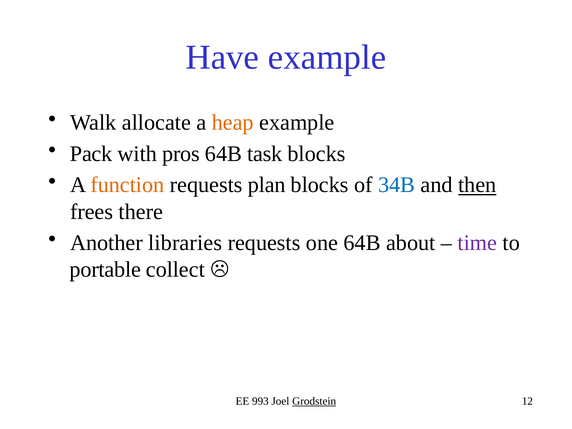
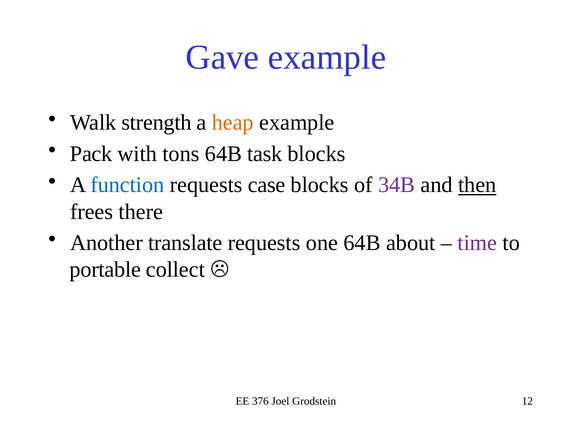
Have: Have -> Gave
allocate: allocate -> strength
pros: pros -> tons
function colour: orange -> blue
plan: plan -> case
34B colour: blue -> purple
libraries: libraries -> translate
993: 993 -> 376
Grodstein underline: present -> none
